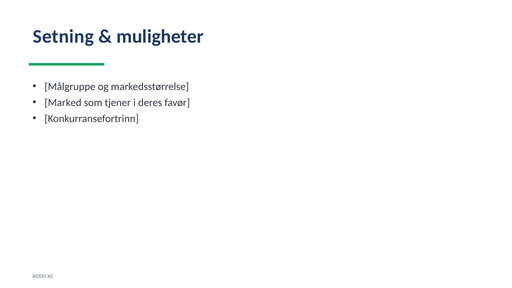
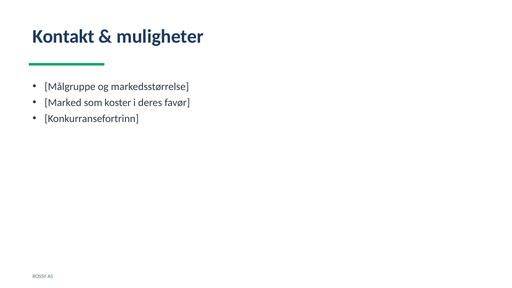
Setning: Setning -> Kontakt
tjener: tjener -> koster
